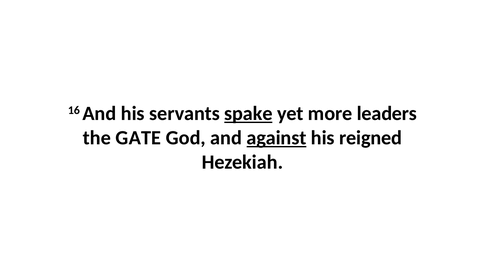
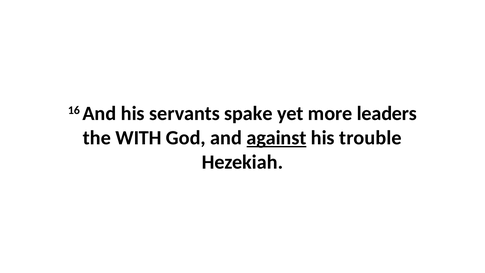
spake underline: present -> none
GATE: GATE -> WITH
reigned: reigned -> trouble
